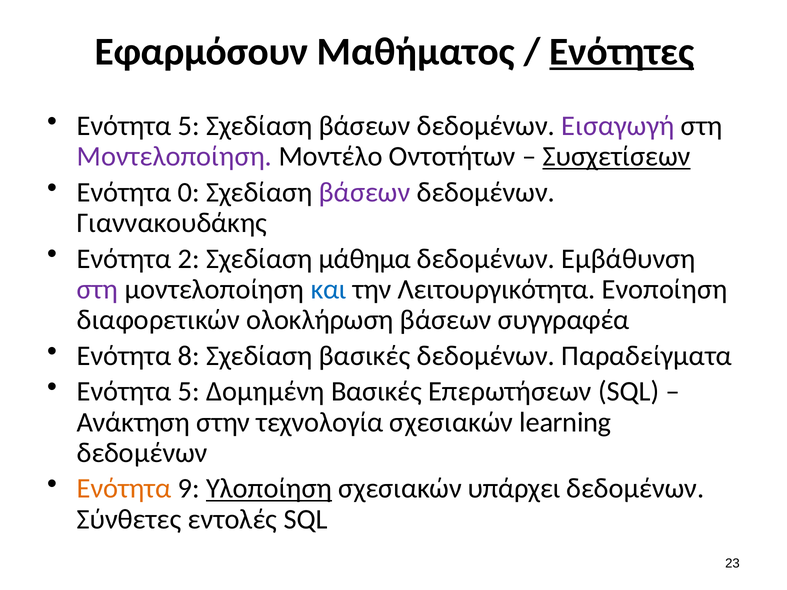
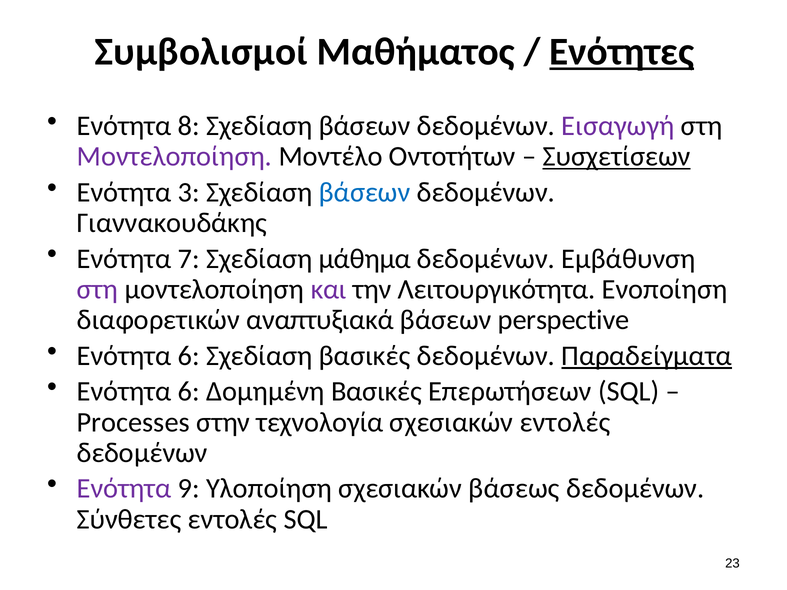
Εφαρμόσουν: Εφαρμόσουν -> Συμβολισμοί
5 at (189, 126): 5 -> 8
0: 0 -> 3
βάσεων at (365, 192) colour: purple -> blue
2: 2 -> 7
και colour: blue -> purple
ολοκλήρωση: ολοκλήρωση -> αναπτυξιακά
συγγραφέα: συγγραφέα -> perspective
8 at (189, 356): 8 -> 6
Παραδείγματα underline: none -> present
5 at (189, 392): 5 -> 6
Ανάκτηση: Ανάκτηση -> Processes
σχεσιακών learning: learning -> εντολές
Ενότητα at (124, 489) colour: orange -> purple
Yλοποίηση underline: present -> none
υπάρχει: υπάρχει -> βάσεως
